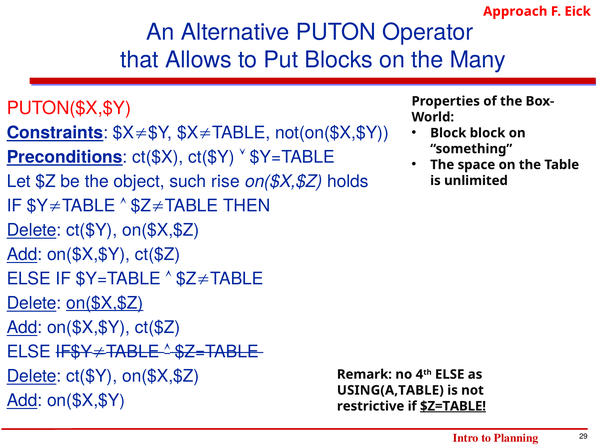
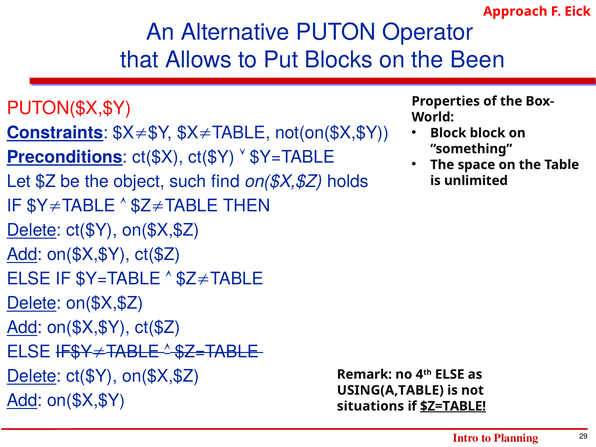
Many: Many -> Been
rise: rise -> find
on($X,$Z at (105, 303) underline: present -> none
restrictive: restrictive -> situations
